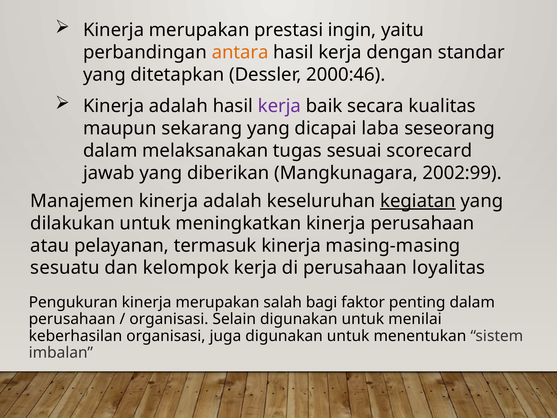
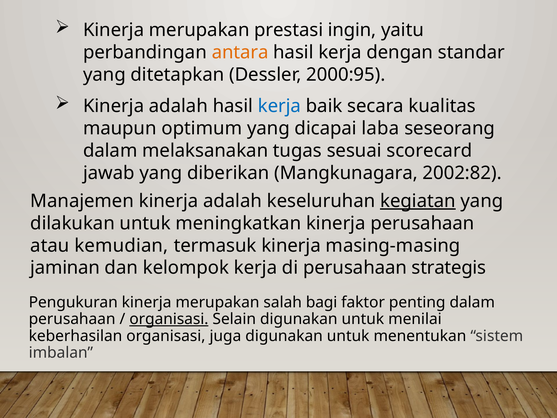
2000:46: 2000:46 -> 2000:95
kerja at (279, 106) colour: purple -> blue
sekarang: sekarang -> optimum
2002:99: 2002:99 -> 2002:82
pelayanan: pelayanan -> kemudian
sesuatu: sesuatu -> jaminan
loyalitas: loyalitas -> strategis
organisasi at (169, 319) underline: none -> present
